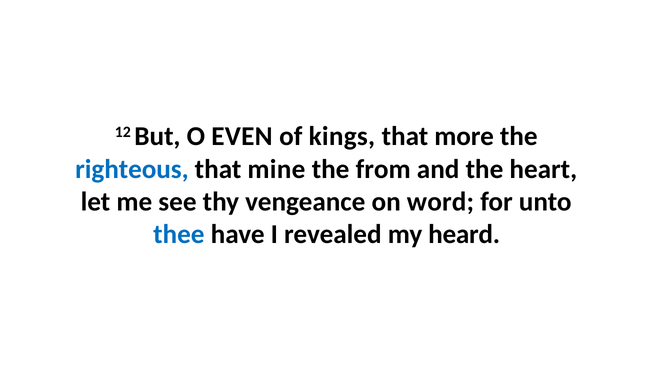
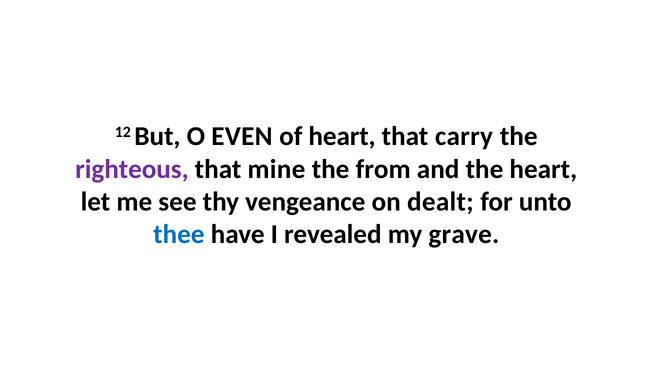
of kings: kings -> heart
more: more -> carry
righteous colour: blue -> purple
word: word -> dealt
heard: heard -> grave
